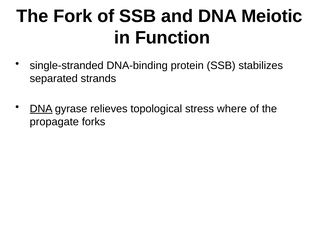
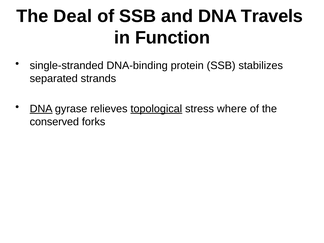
Fork: Fork -> Deal
Meiotic: Meiotic -> Travels
topological underline: none -> present
propagate: propagate -> conserved
